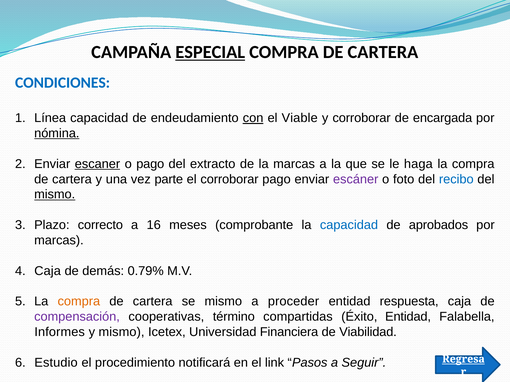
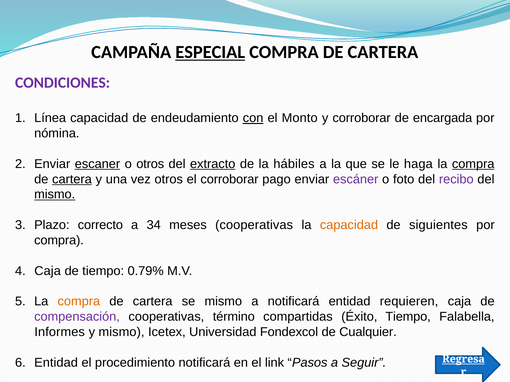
CONDICIONES colour: blue -> purple
Viable: Viable -> Monto
nómina underline: present -> none
o pago: pago -> otros
extracto underline: none -> present
la marcas: marcas -> hábiles
compra at (473, 164) underline: none -> present
cartera at (72, 179) underline: none -> present
vez parte: parte -> otros
recibo colour: blue -> purple
16: 16 -> 34
meses comprobante: comprobante -> cooperativas
capacidad at (349, 225) colour: blue -> orange
aprobados: aprobados -> siguientes
marcas at (59, 241): marcas -> compra
de demás: demás -> tiempo
a proceder: proceder -> notificará
respuesta: respuesta -> requieren
Éxito Entidad: Entidad -> Tiempo
Financiera: Financiera -> Fondexcol
Viabilidad: Viabilidad -> Cualquier
Estudio at (56, 363): Estudio -> Entidad
